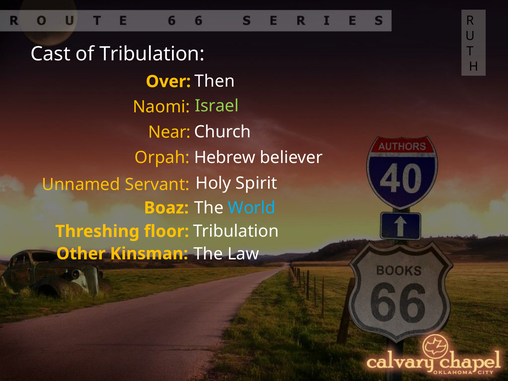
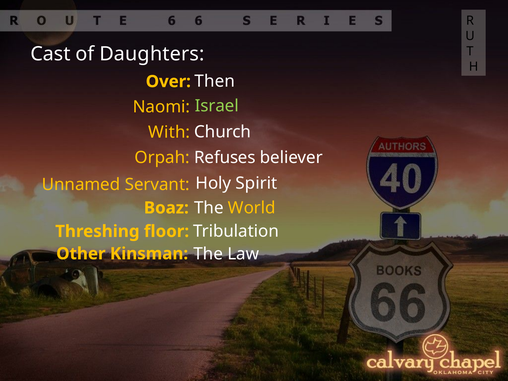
of Tribulation: Tribulation -> Daughters
Near: Near -> With
Hebrew: Hebrew -> Refuses
World colour: light blue -> yellow
